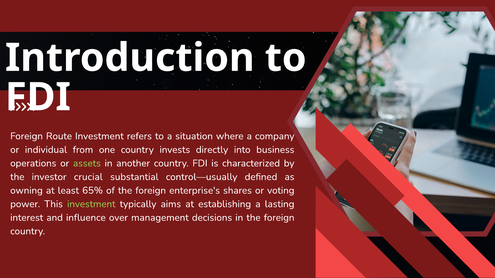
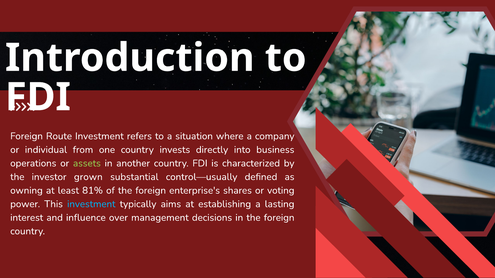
crucial: crucial -> grown
65%: 65% -> 81%
investment at (91, 204) colour: light green -> light blue
